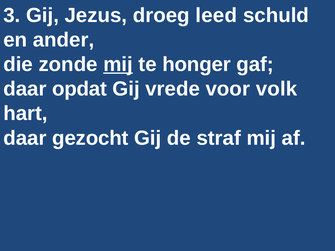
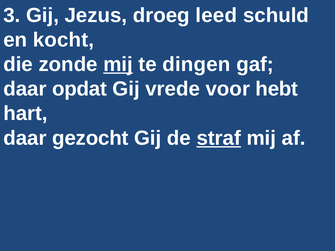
ander: ander -> kocht
honger: honger -> dingen
volk: volk -> hebt
straf underline: none -> present
